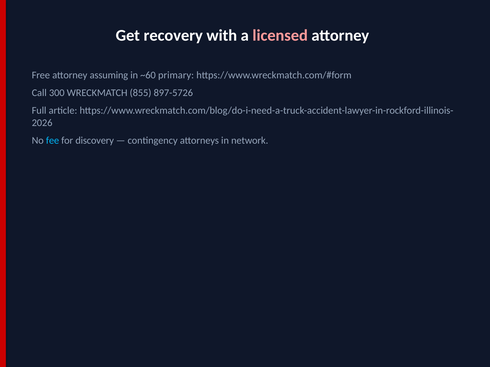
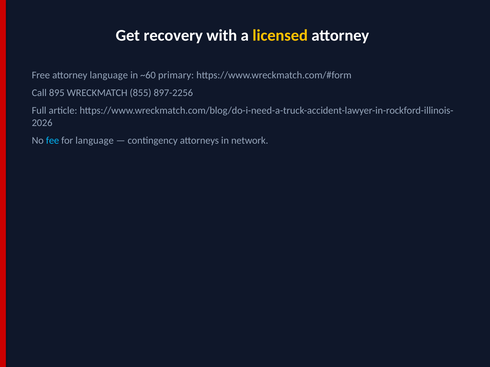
licensed colour: pink -> yellow
attorney assuming: assuming -> language
300: 300 -> 895
897-5726: 897-5726 -> 897-2256
for discovery: discovery -> language
